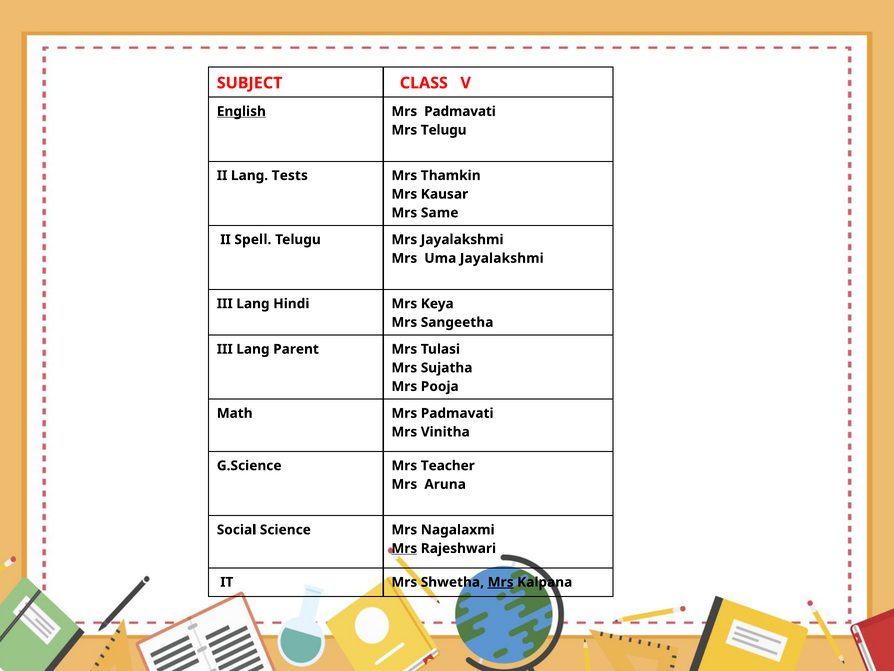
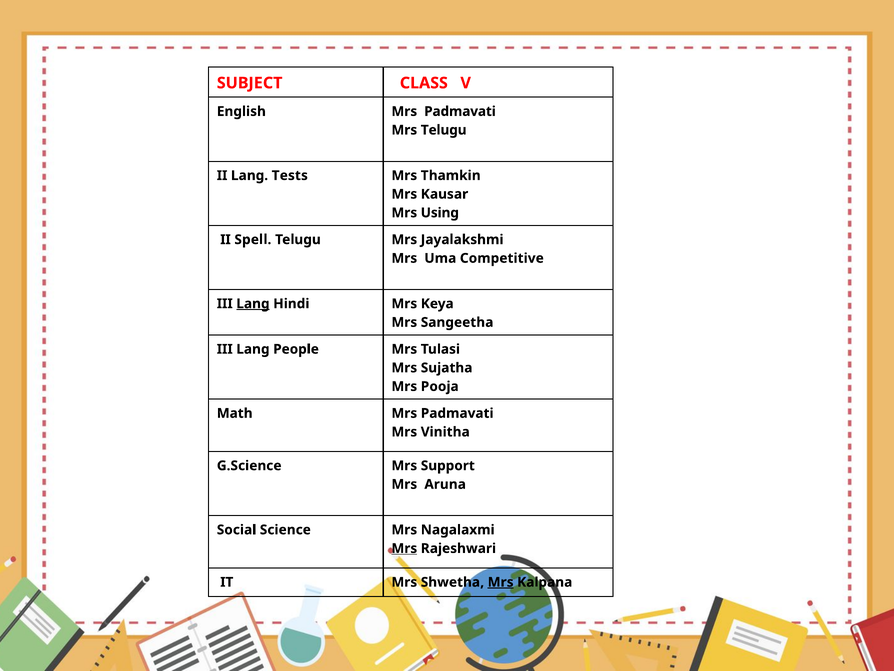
English underline: present -> none
Same: Same -> Using
Uma Jayalakshmi: Jayalakshmi -> Competitive
Lang at (253, 304) underline: none -> present
Parent: Parent -> People
Teacher: Teacher -> Support
